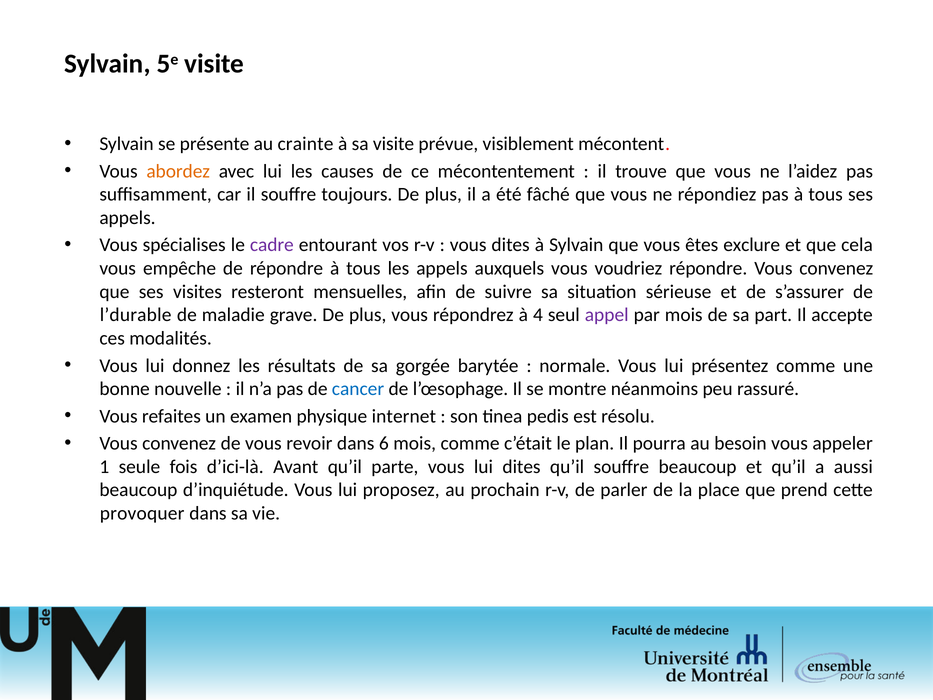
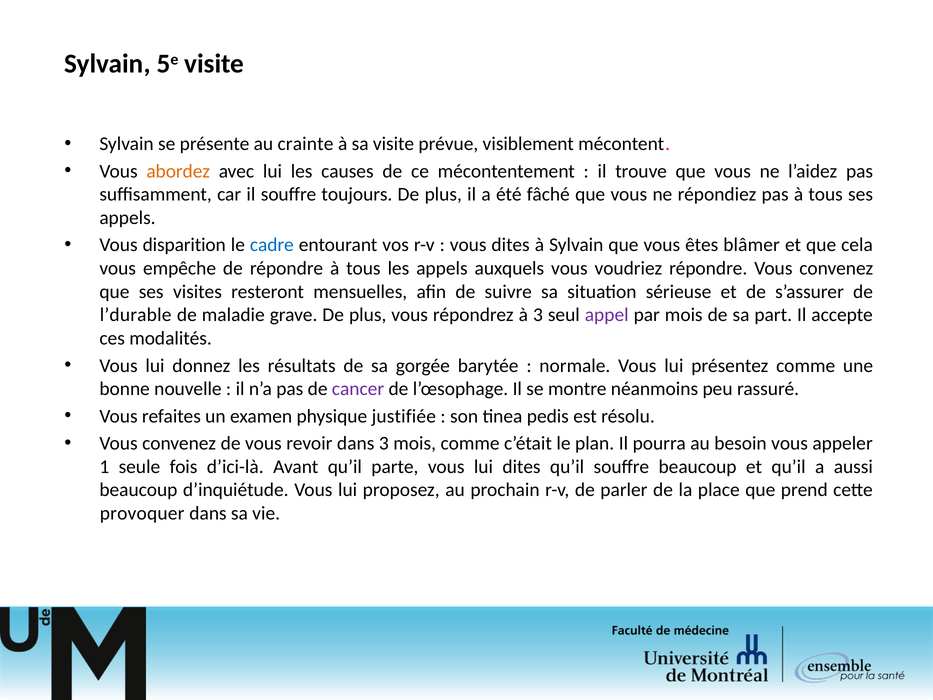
spécialises: spécialises -> disparition
cadre colour: purple -> blue
exclure: exclure -> blâmer
à 4: 4 -> 3
cancer colour: blue -> purple
internet: internet -> justifiée
dans 6: 6 -> 3
